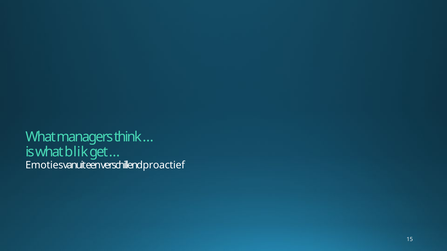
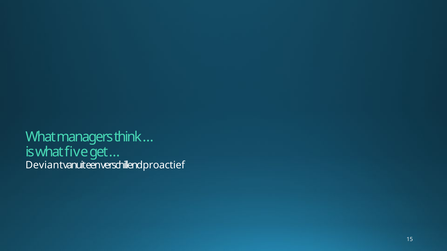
blik: blik -> five
Emoties: Emoties -> Deviant
